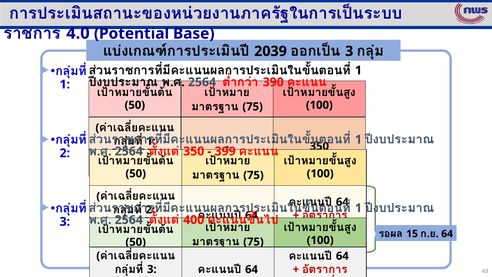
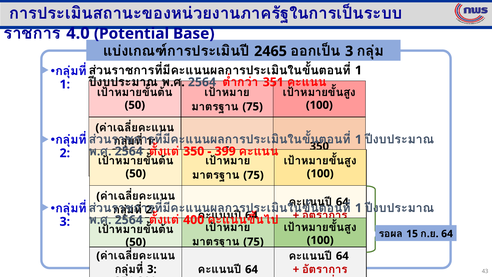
2039: 2039 -> 2465
390: 390 -> 351
